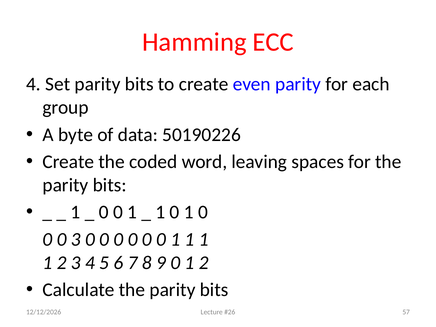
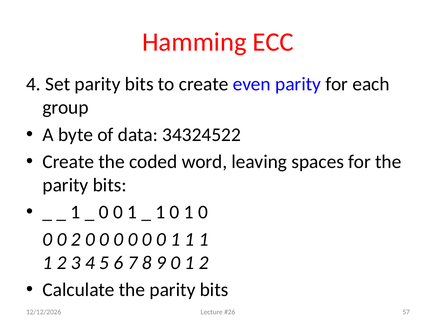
50190226: 50190226 -> 34324522
0 3: 3 -> 2
